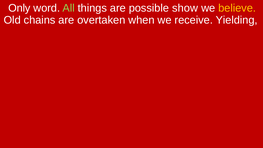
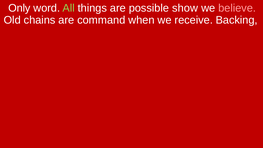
believe colour: yellow -> pink
overtaken: overtaken -> command
Yielding: Yielding -> Backing
